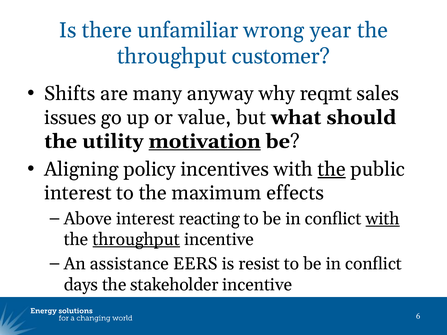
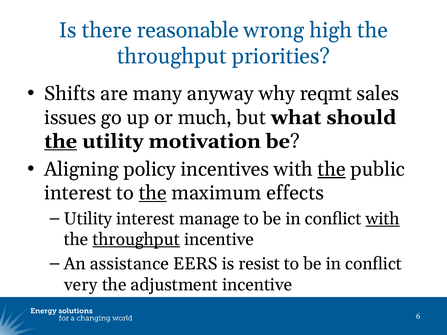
unfamiliar: unfamiliar -> reasonable
year: year -> high
customer: customer -> priorities
value: value -> much
the at (61, 141) underline: none -> present
motivation underline: present -> none
the at (153, 193) underline: none -> present
Above at (88, 219): Above -> Utility
reacting: reacting -> manage
days: days -> very
stakeholder: stakeholder -> adjustment
